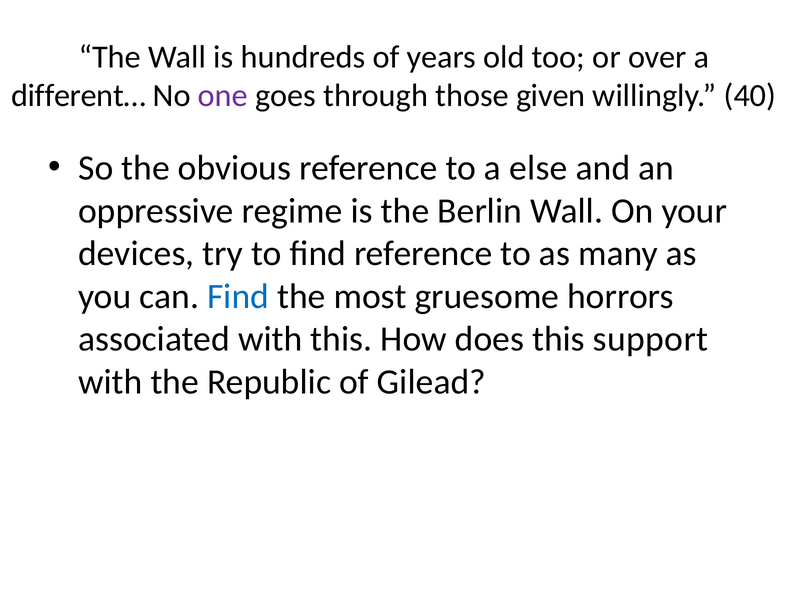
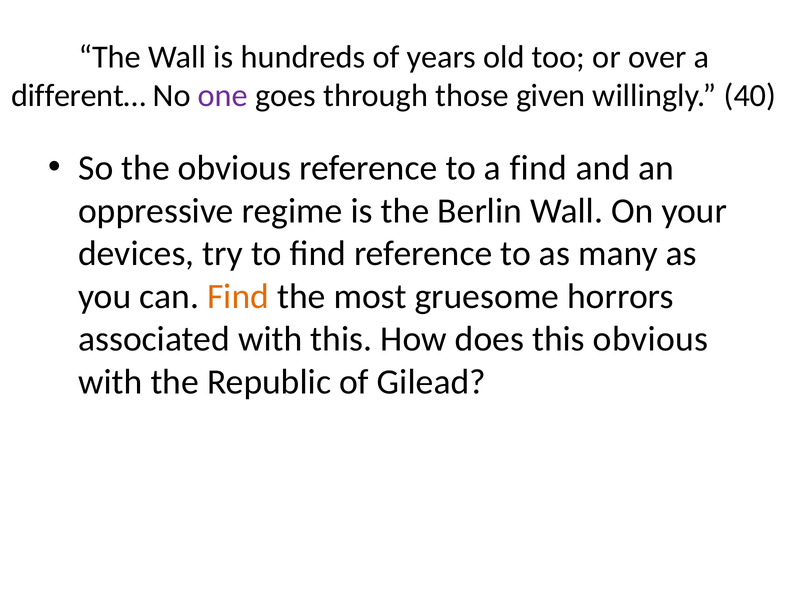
a else: else -> find
Find at (238, 297) colour: blue -> orange
this support: support -> obvious
